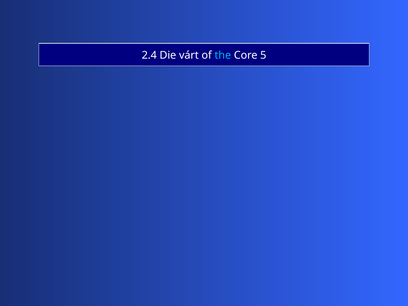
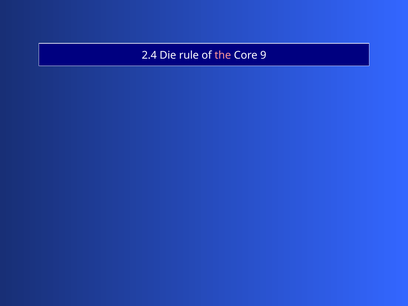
várt: várt -> rule
the colour: light blue -> pink
5: 5 -> 9
